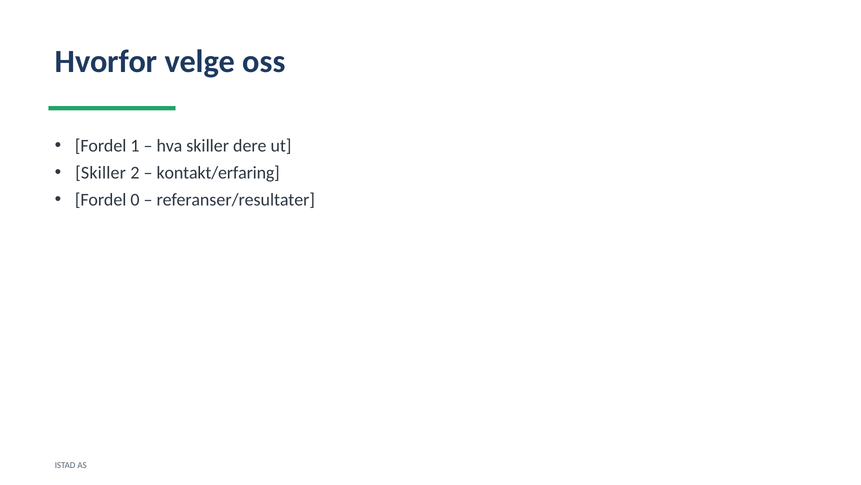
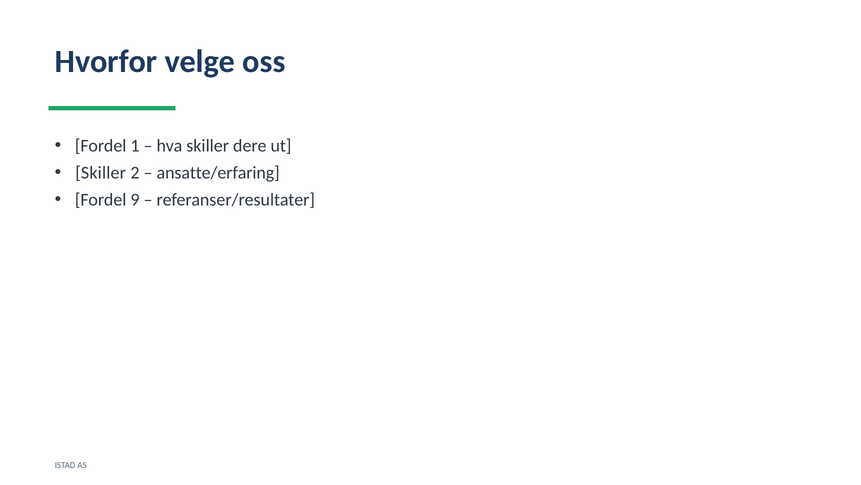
kontakt/erfaring: kontakt/erfaring -> ansatte/erfaring
0: 0 -> 9
